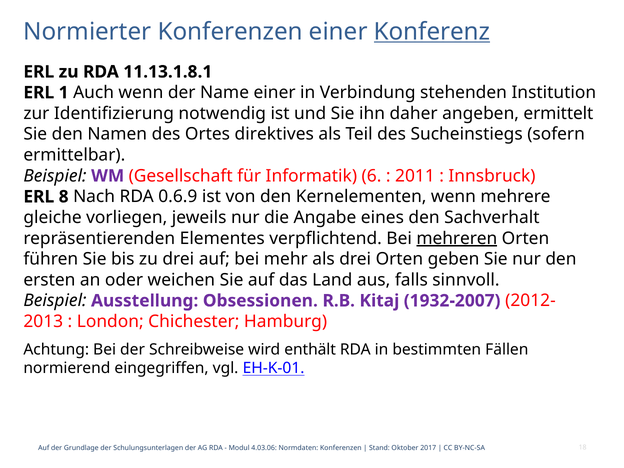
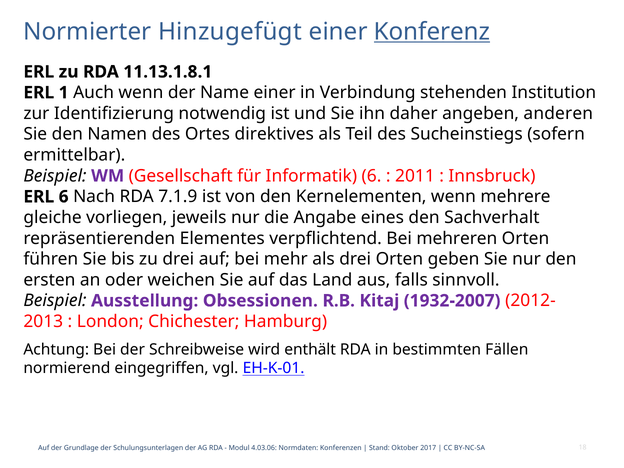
Normierter Konferenzen: Konferenzen -> Hinzugefügt
ermittelt: ermittelt -> anderen
ERL 8: 8 -> 6
0.6.9: 0.6.9 -> 7.1.9
mehreren underline: present -> none
